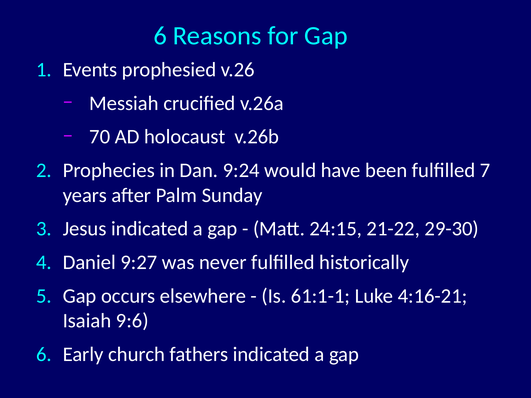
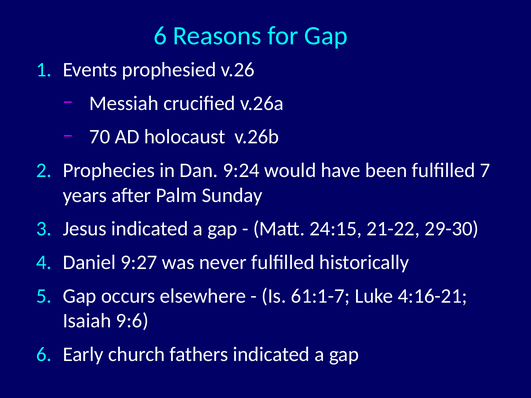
61:1-1: 61:1-1 -> 61:1-7
